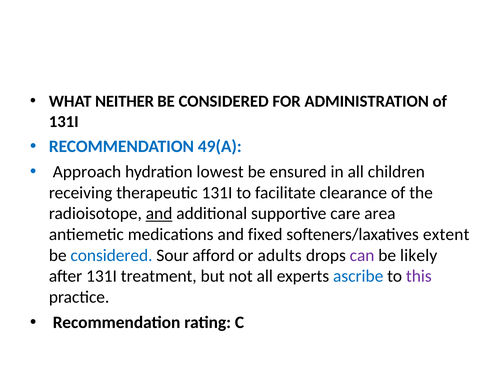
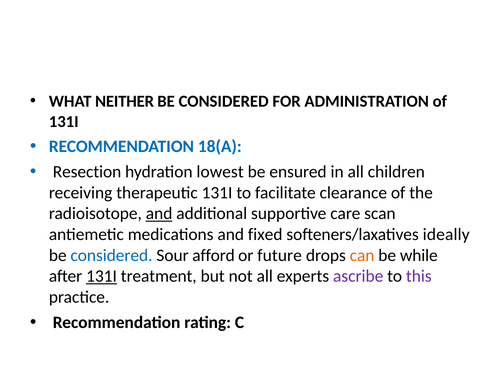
49(A: 49(A -> 18(A
Approach: Approach -> Resection
area: area -> scan
extent: extent -> ideally
adults: adults -> future
can colour: purple -> orange
likely: likely -> while
131I at (102, 276) underline: none -> present
ascribe colour: blue -> purple
